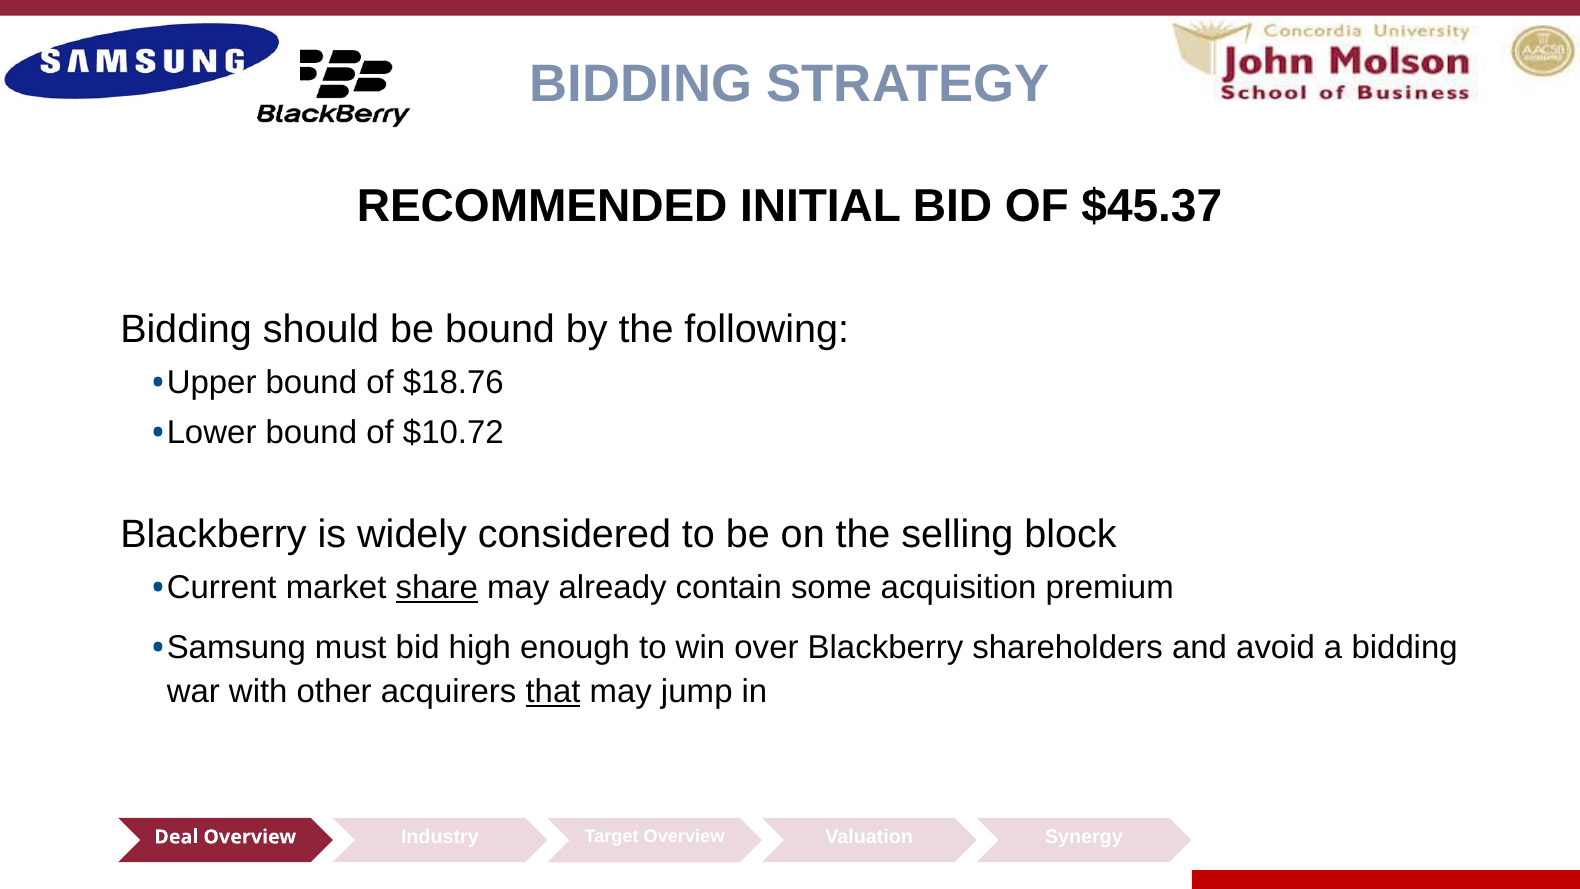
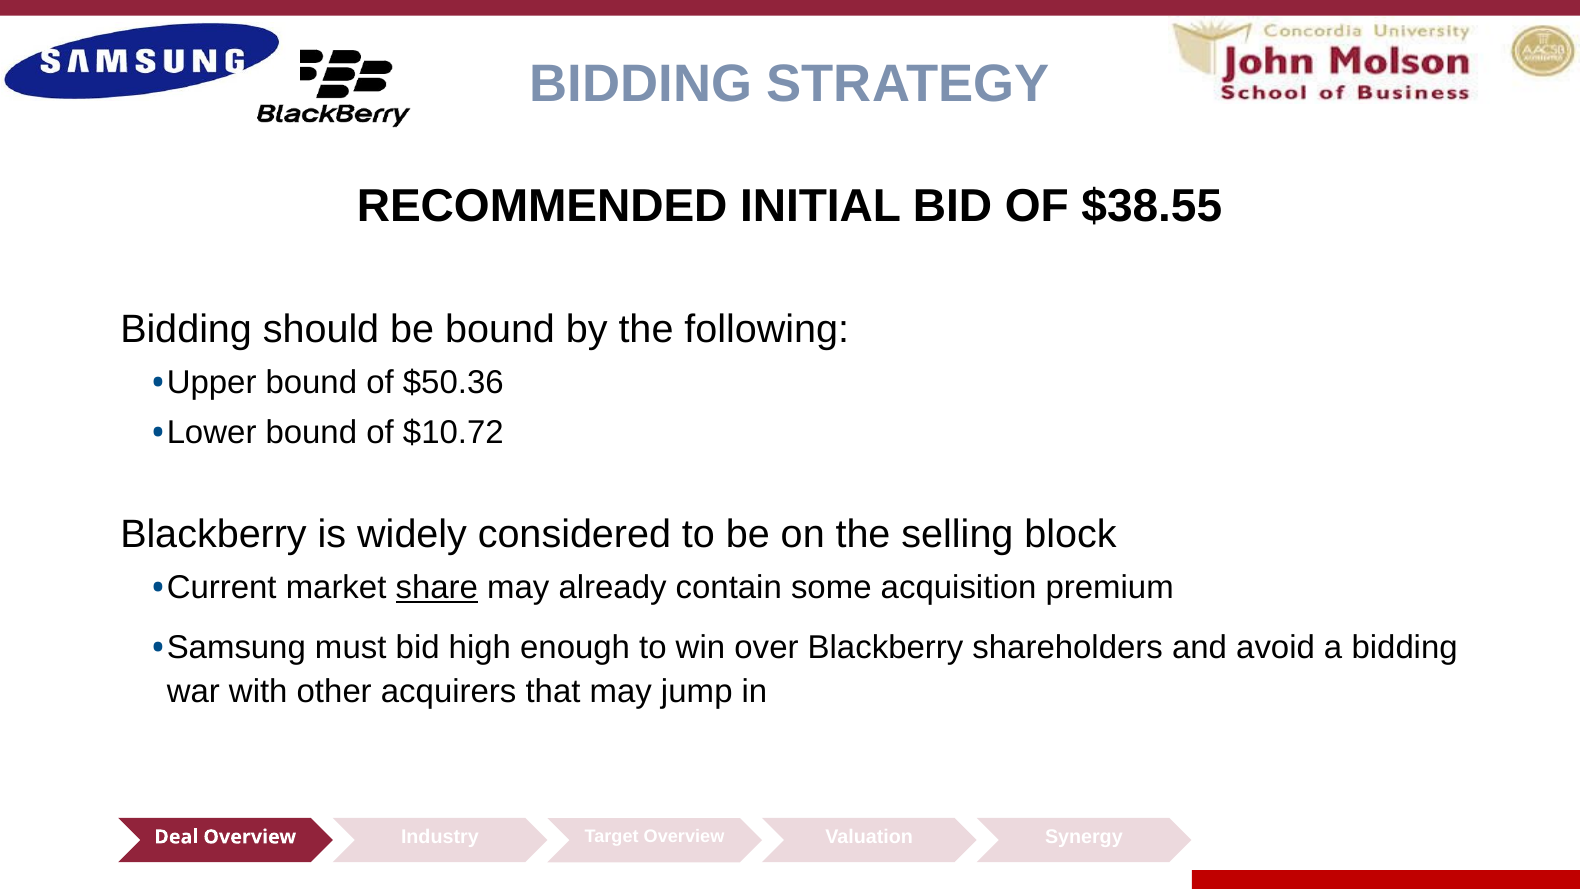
$45.37: $45.37 -> $38.55
$18.76: $18.76 -> $50.36
that underline: present -> none
